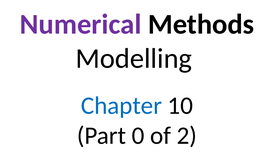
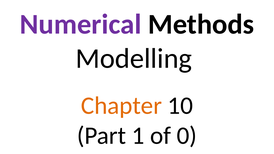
Chapter colour: blue -> orange
0: 0 -> 1
2: 2 -> 0
